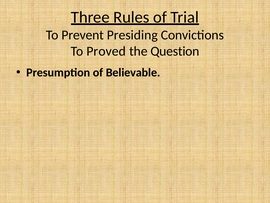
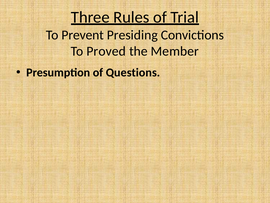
Question: Question -> Member
Believable: Believable -> Questions
